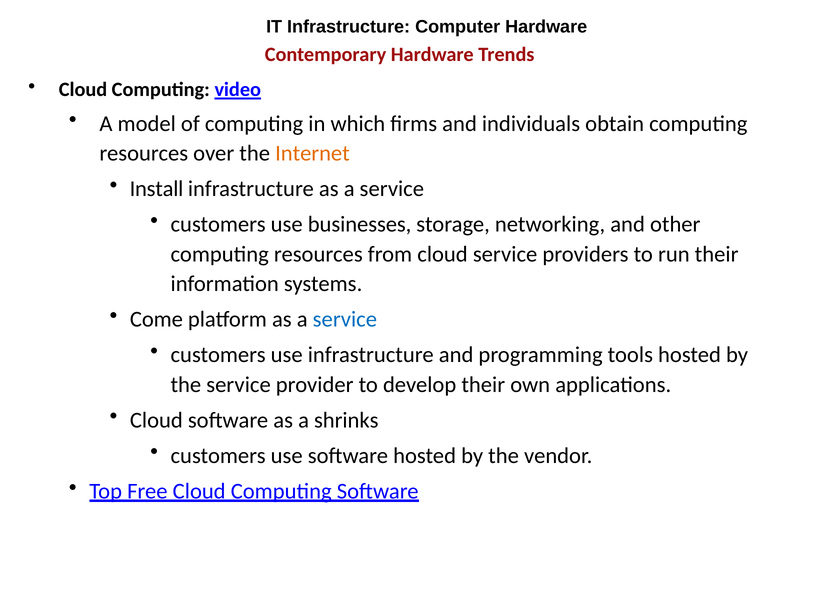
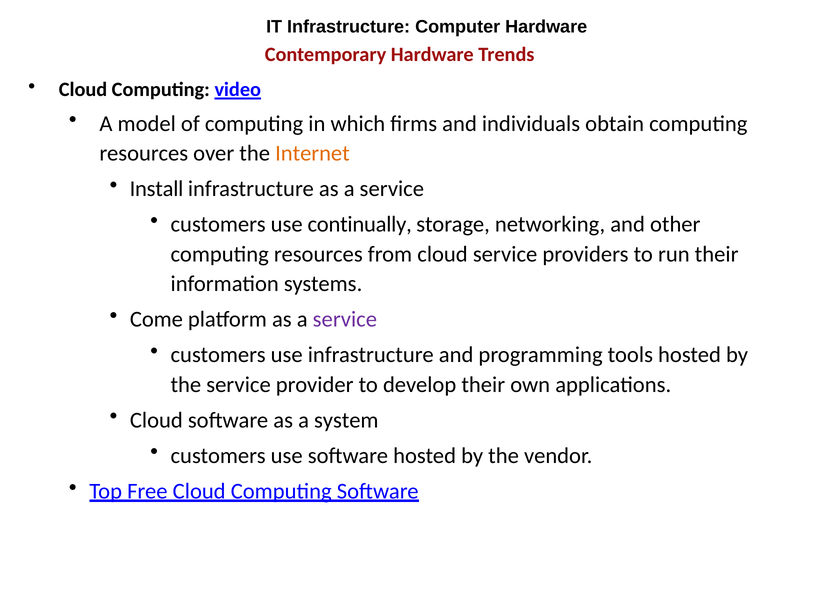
businesses: businesses -> continually
service at (345, 319) colour: blue -> purple
shrinks: shrinks -> system
